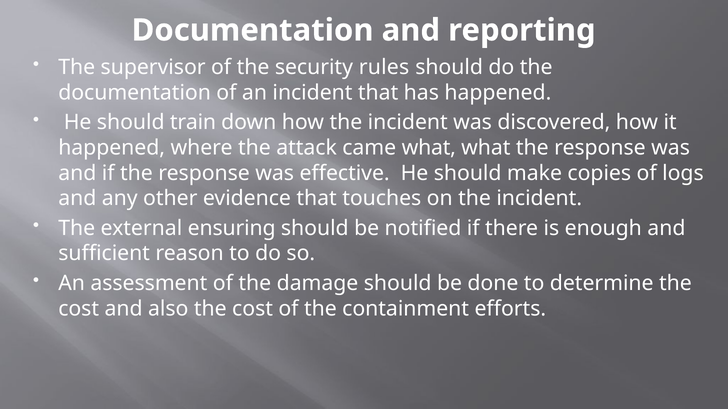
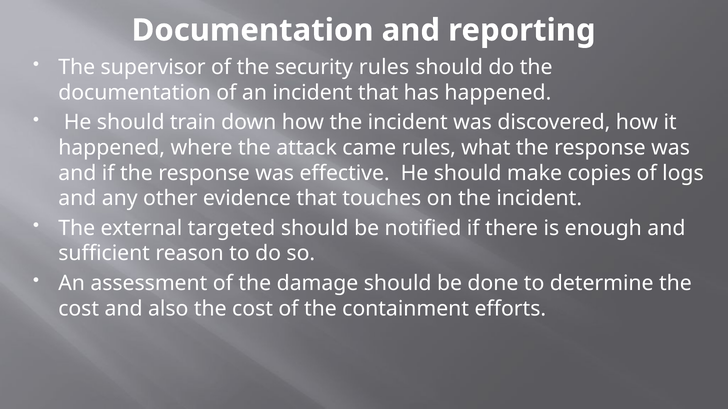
came what: what -> rules
ensuring: ensuring -> targeted
